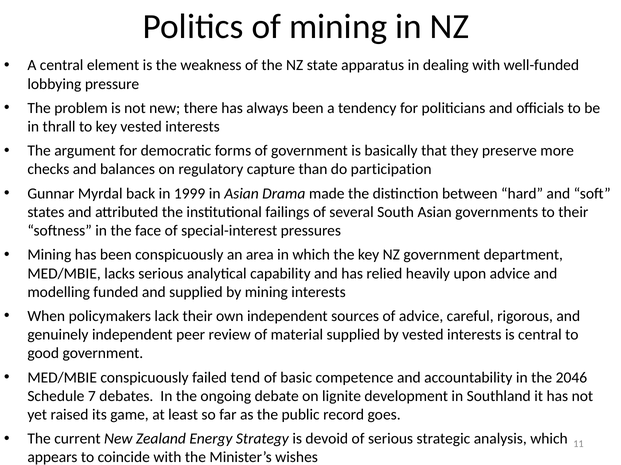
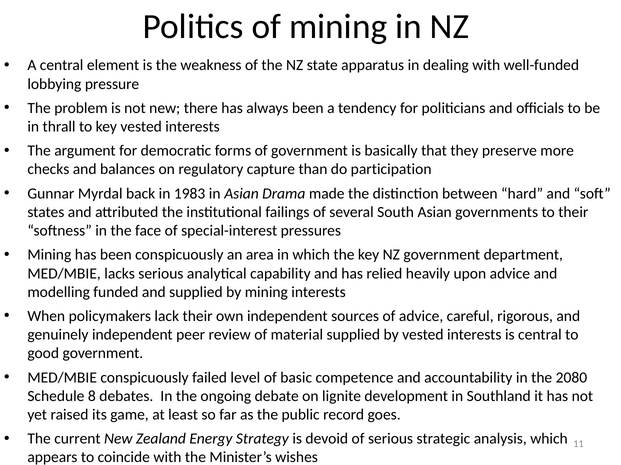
1999: 1999 -> 1983
tend: tend -> level
2046: 2046 -> 2080
7: 7 -> 8
